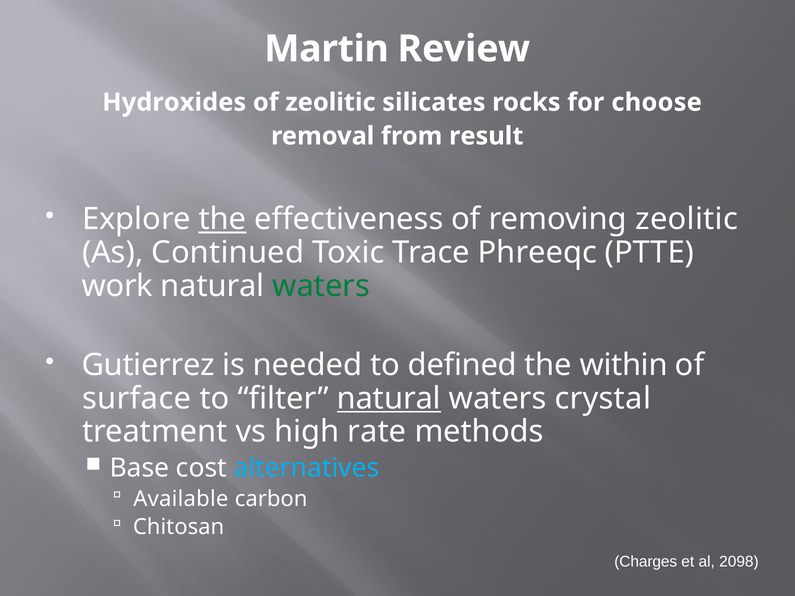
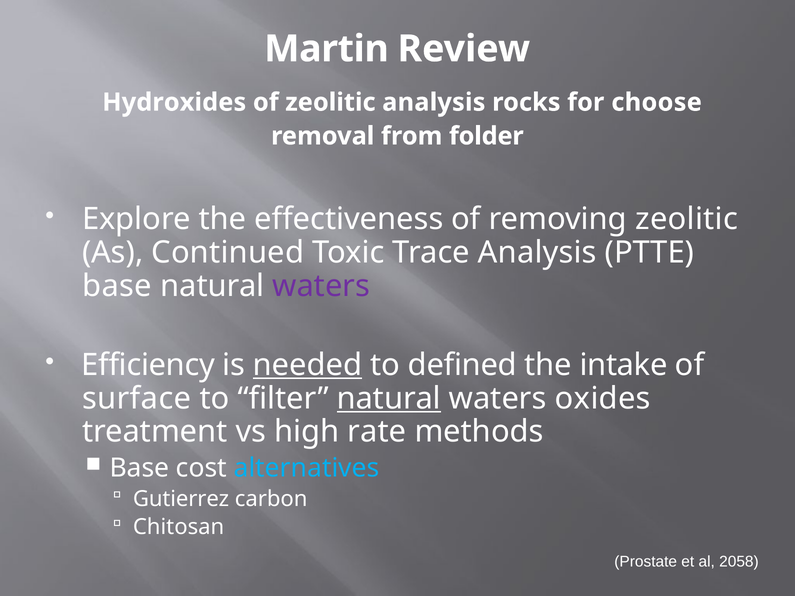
zeolitic silicates: silicates -> analysis
result: result -> folder
the at (222, 219) underline: present -> none
Trace Phreeqc: Phreeqc -> Analysis
work at (117, 286): work -> base
waters at (321, 286) colour: green -> purple
Gutierrez: Gutierrez -> Efficiency
needed underline: none -> present
within: within -> intake
crystal: crystal -> oxides
Available: Available -> Gutierrez
Charges: Charges -> Prostate
2098: 2098 -> 2058
